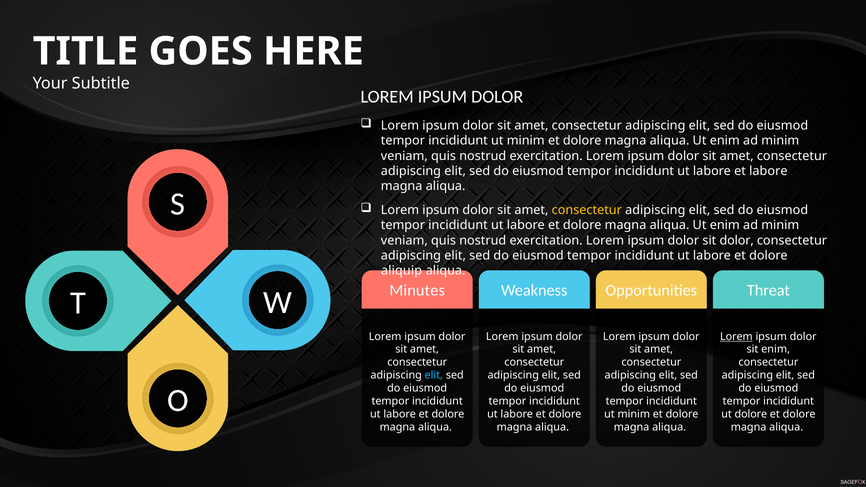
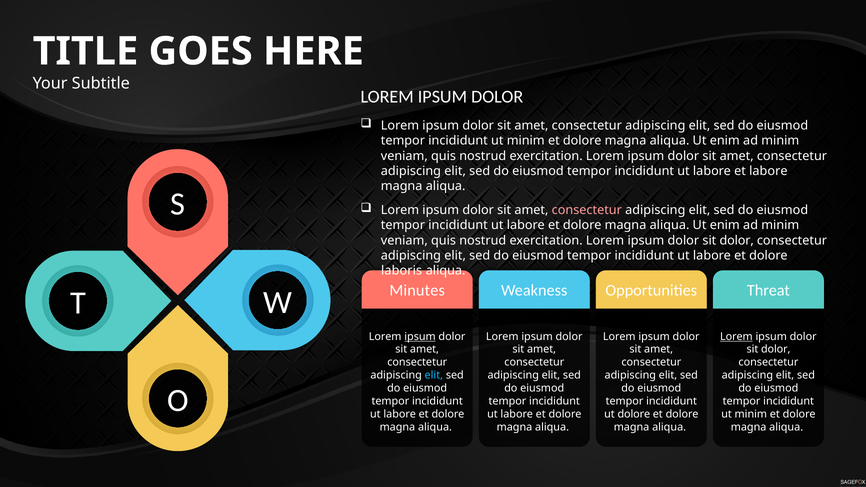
consectetur at (587, 210) colour: yellow -> pink
aliquip: aliquip -> laboris
ipsum at (420, 337) underline: none -> present
enim at (776, 350): enim -> dolor
minim at (634, 414): minim -> dolore
dolore at (751, 414): dolore -> minim
